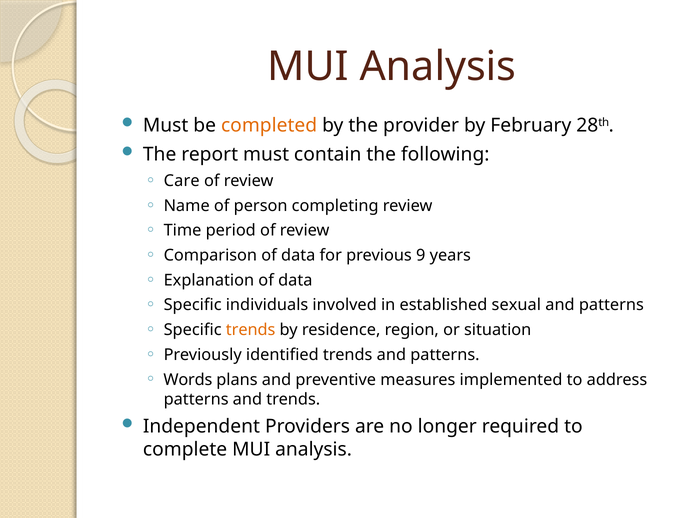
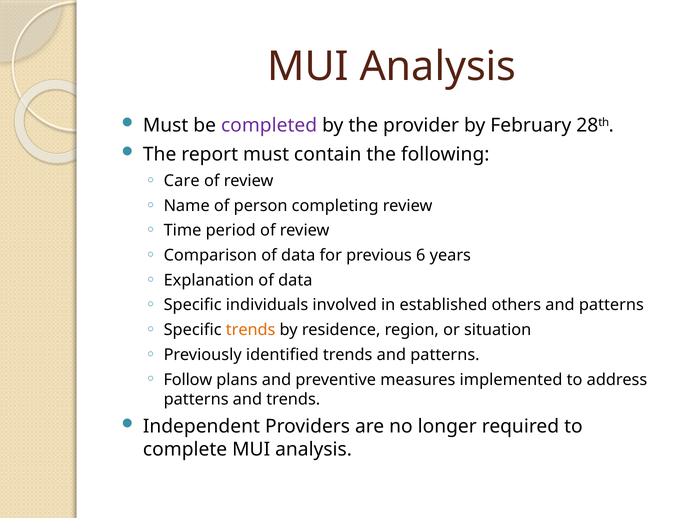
completed colour: orange -> purple
9: 9 -> 6
sexual: sexual -> others
Words: Words -> Follow
